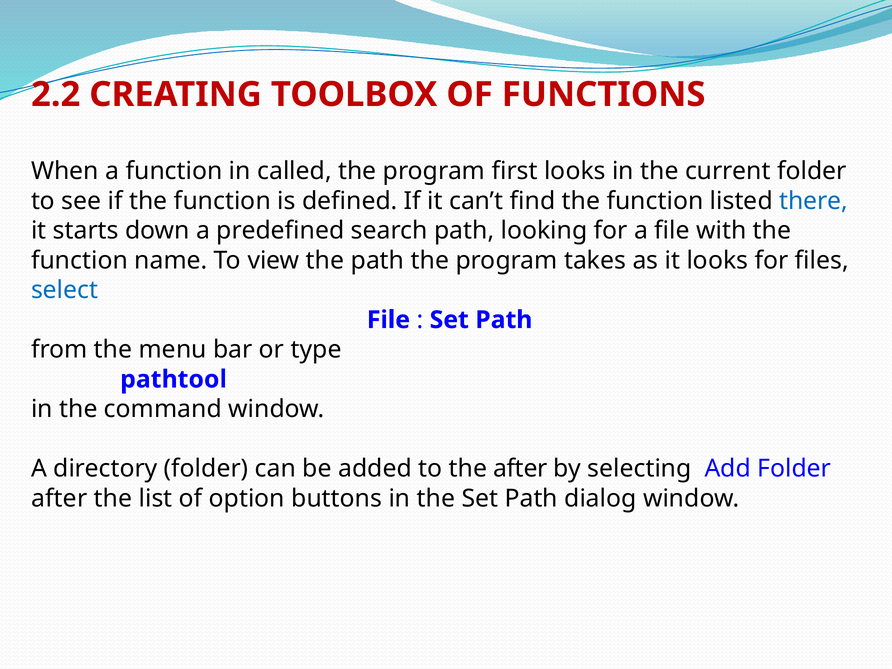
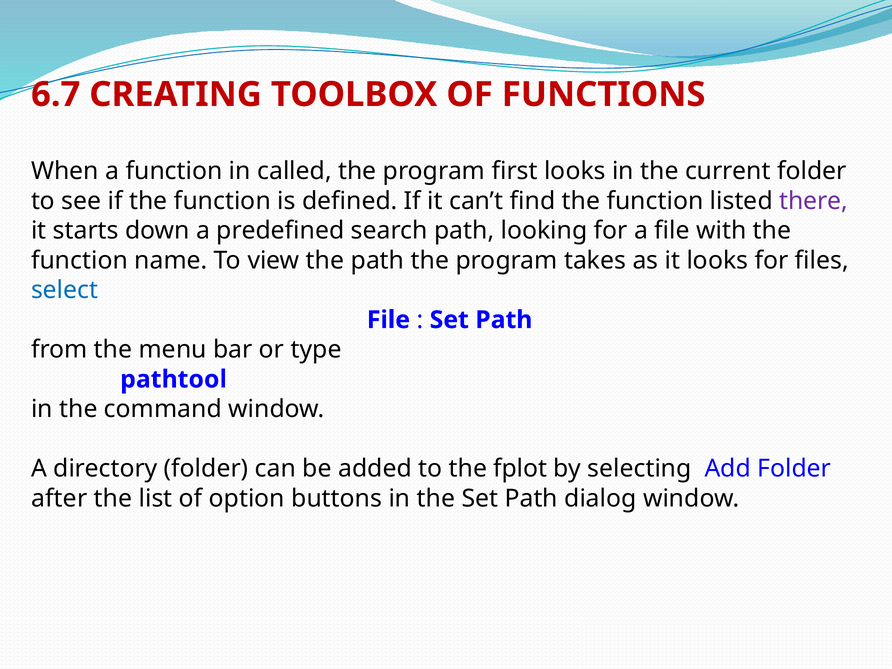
2.2: 2.2 -> 6.7
there colour: blue -> purple
the after: after -> fplot
